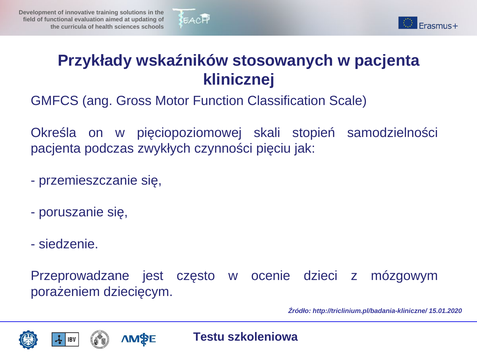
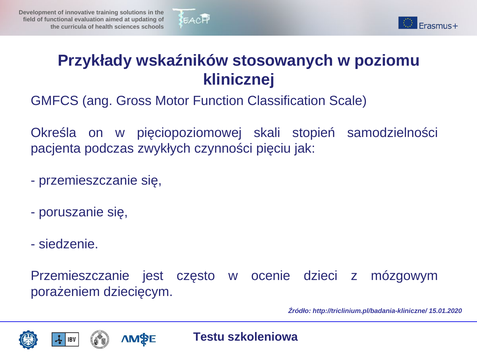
w pacjenta: pacjenta -> poziomu
Przeprowadzane at (80, 276): Przeprowadzane -> Przemieszczanie
